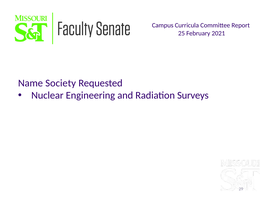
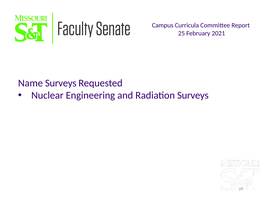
Name Society: Society -> Surveys
